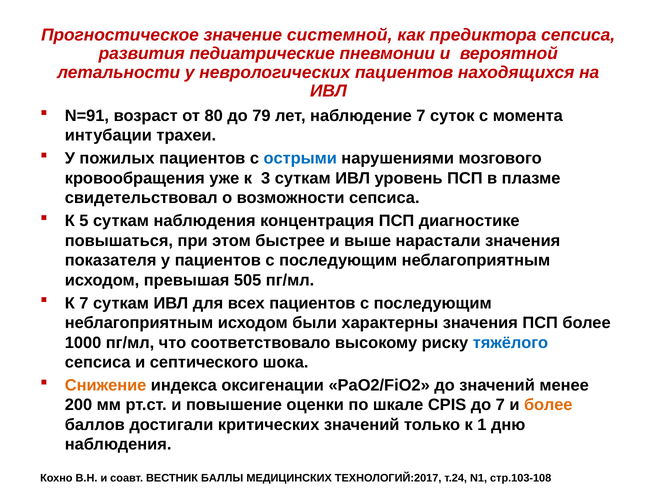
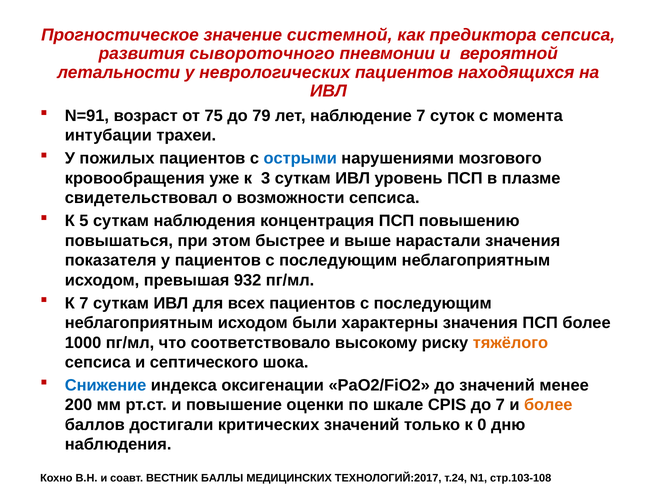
педиатрические: педиатрические -> сывороточного
80: 80 -> 75
диагностике: диагностике -> повышению
505: 505 -> 932
тяжёлого colour: blue -> orange
Снижение colour: orange -> blue
1: 1 -> 0
